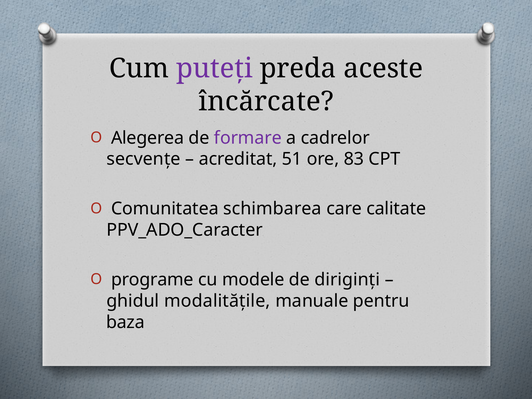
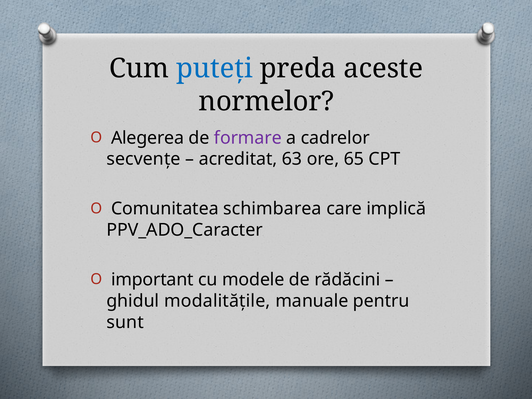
puteți colour: purple -> blue
încărcate: încărcate -> normelor
51: 51 -> 63
83: 83 -> 65
calitate: calitate -> implică
programe: programe -> important
diriginți: diriginți -> rădăcini
baza: baza -> sunt
